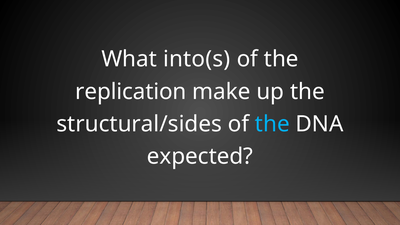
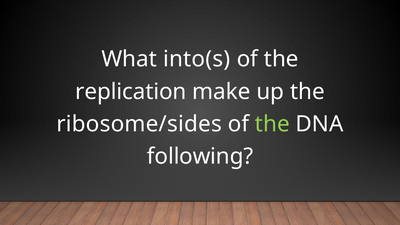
structural/sides: structural/sides -> ribosome/sides
the at (272, 124) colour: light blue -> light green
expected: expected -> following
